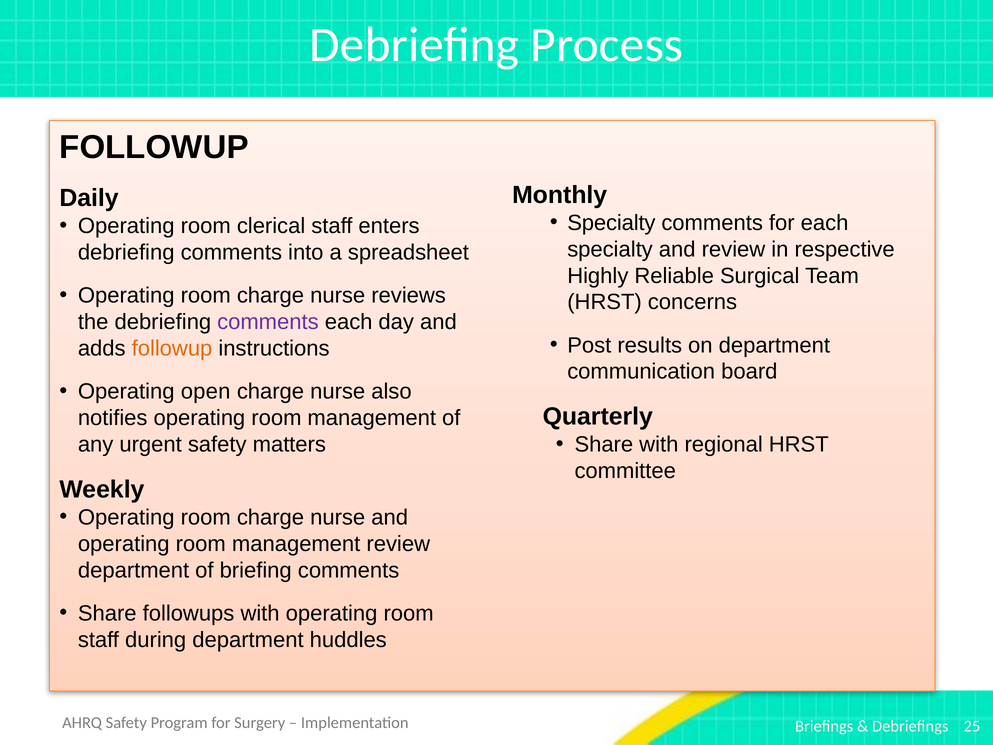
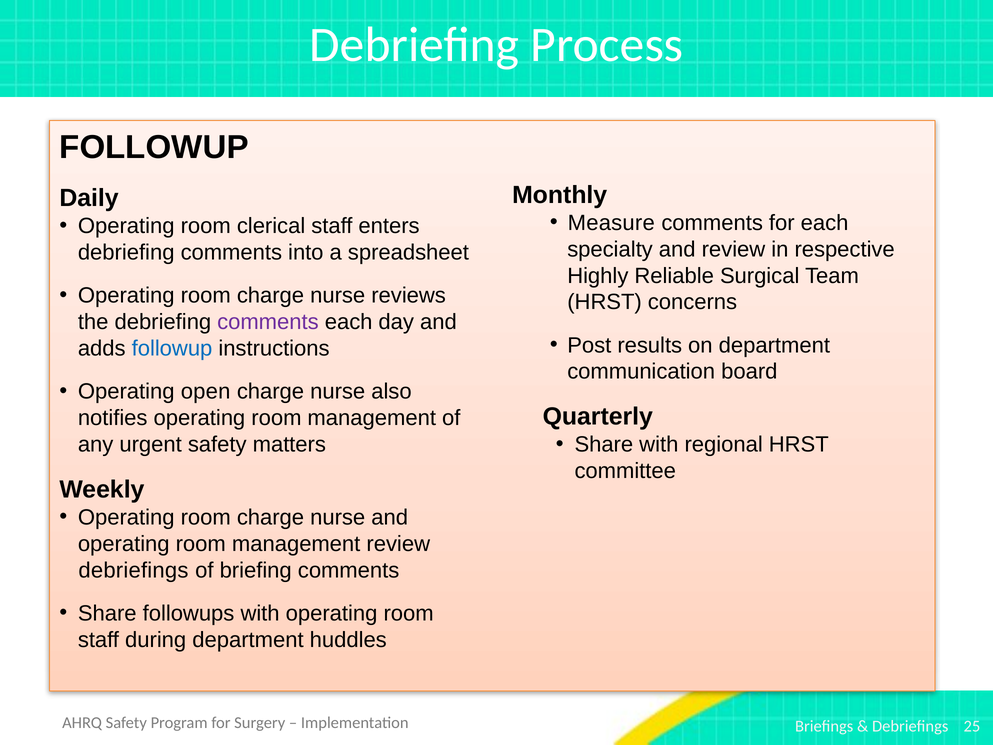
Specialty at (611, 223): Specialty -> Measure
followup at (172, 348) colour: orange -> blue
department at (134, 570): department -> debriefings
